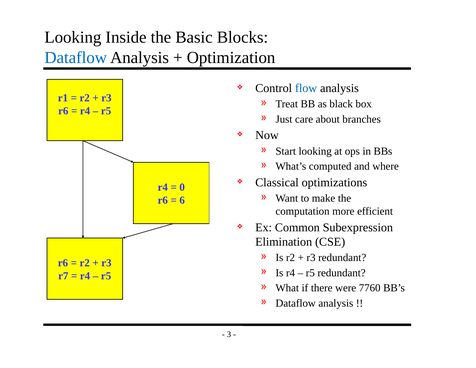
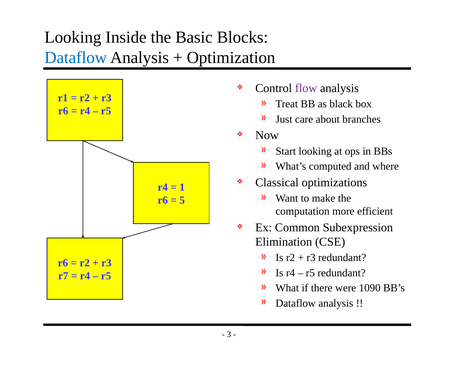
flow colour: blue -> purple
0: 0 -> 1
6: 6 -> 5
7760: 7760 -> 1090
